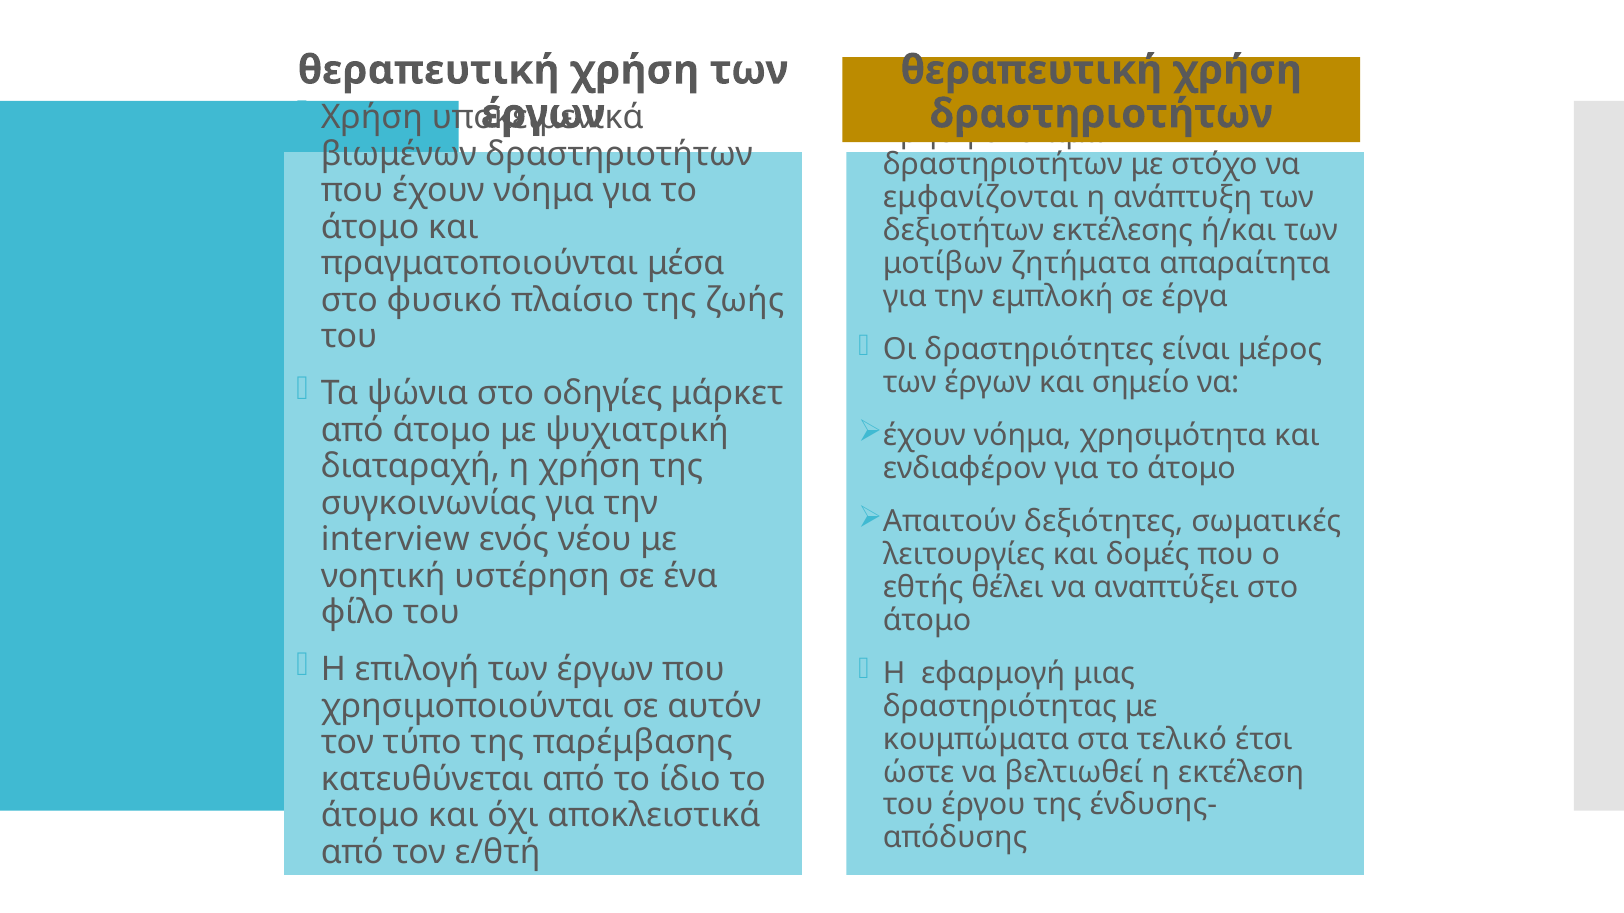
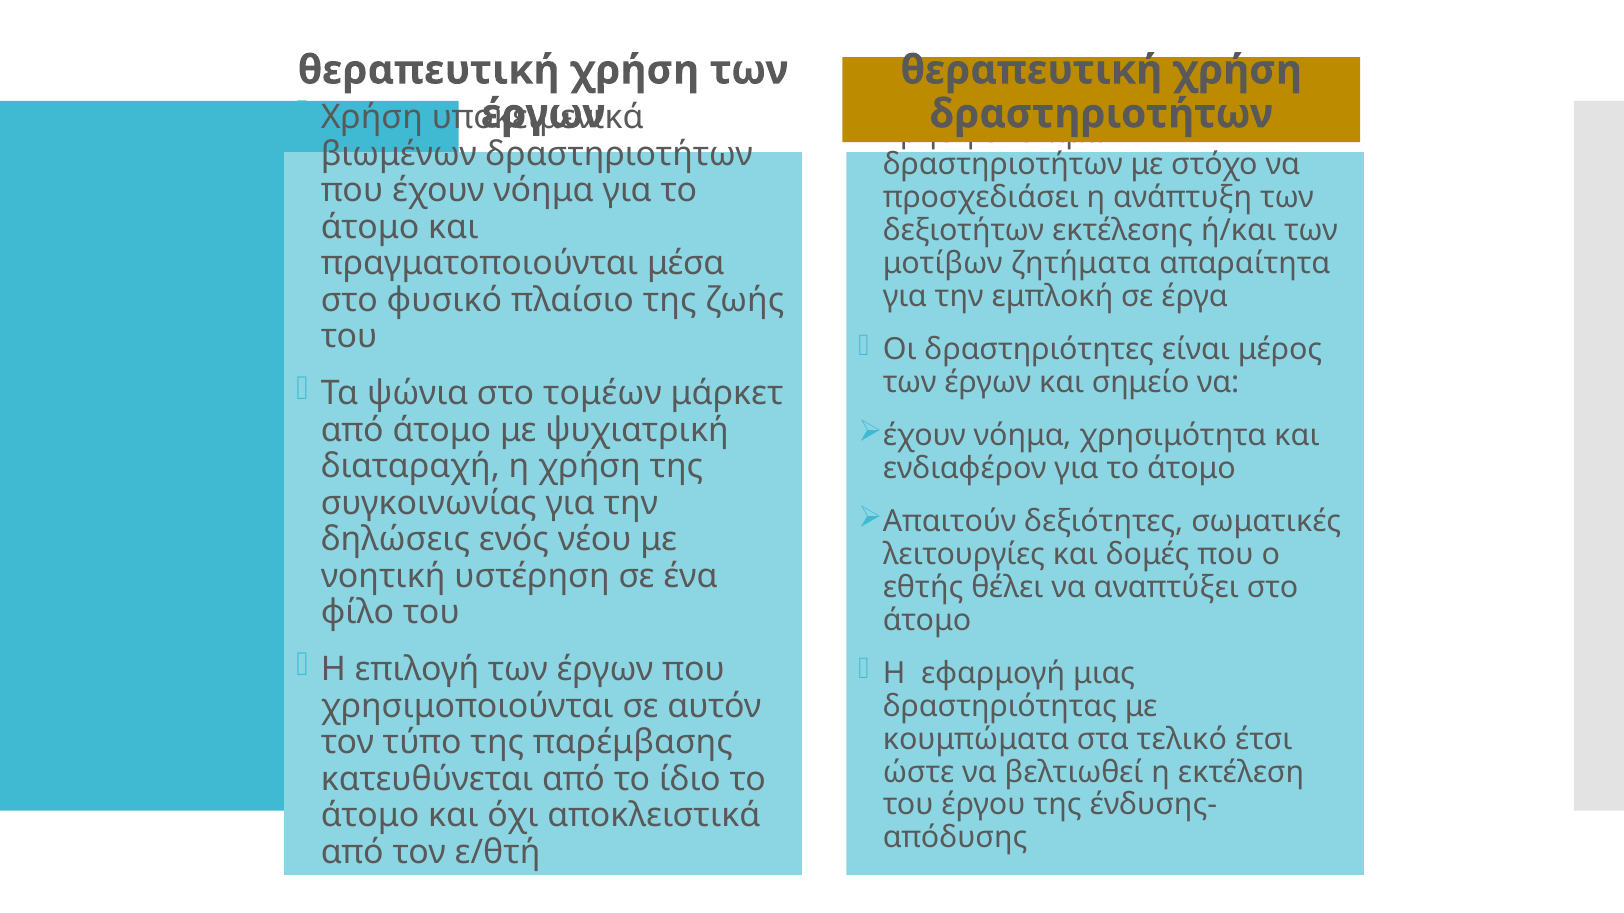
εμφανίζονται: εμφανίζονται -> προσχεδιάσει
οδηγίες: οδηγίες -> τομέων
interview: interview -> δηλώσεις
